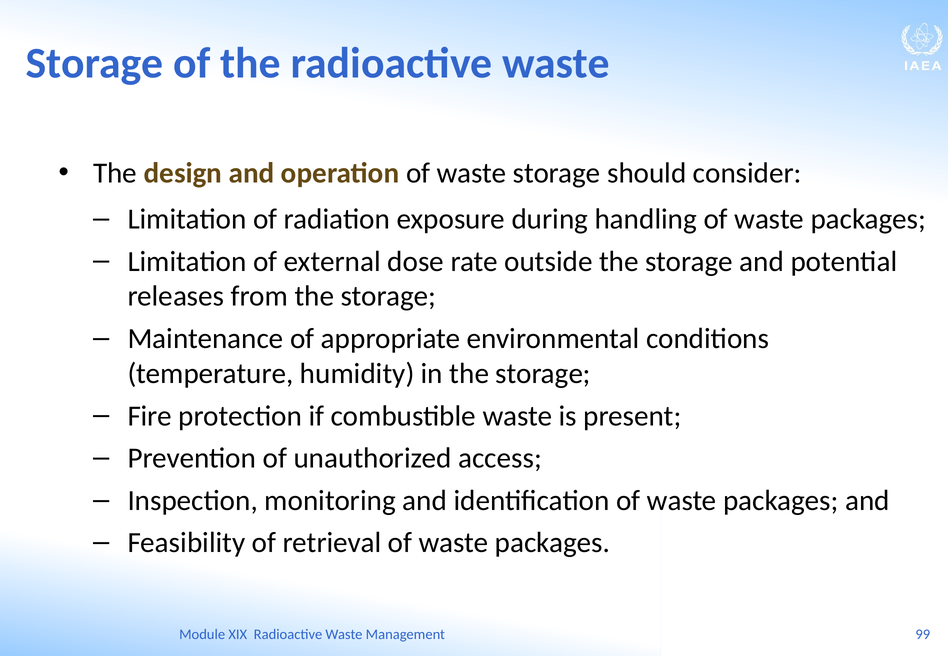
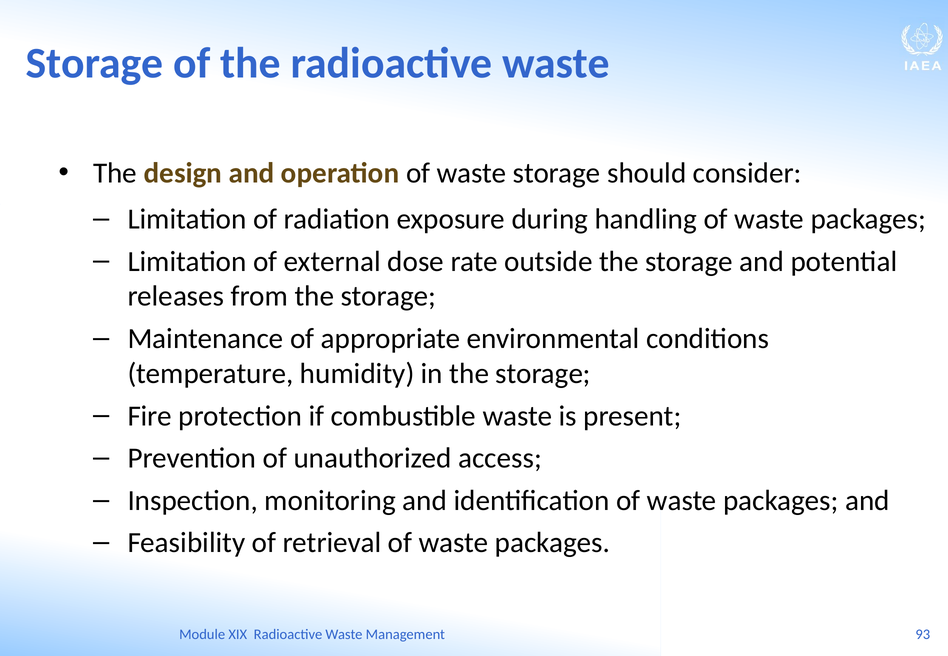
99: 99 -> 93
